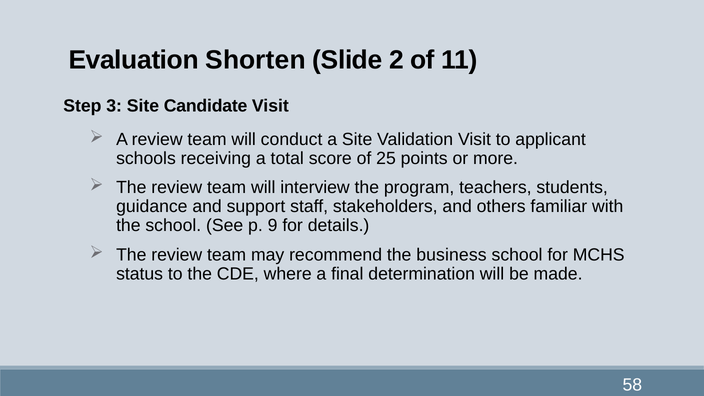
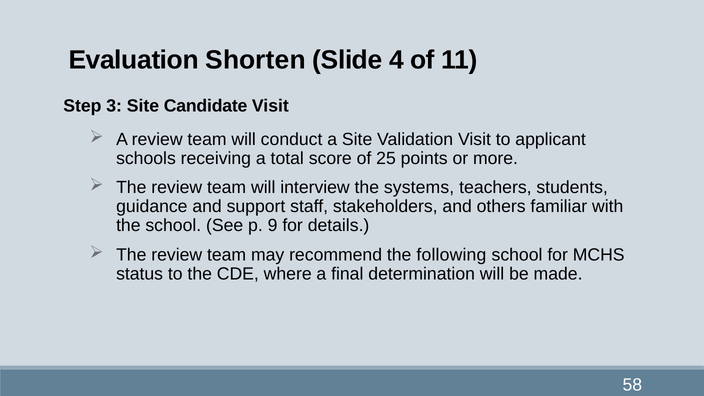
2: 2 -> 4
program: program -> systems
business: business -> following
